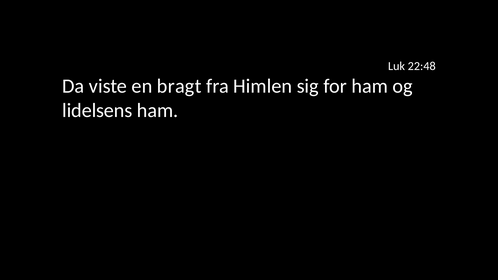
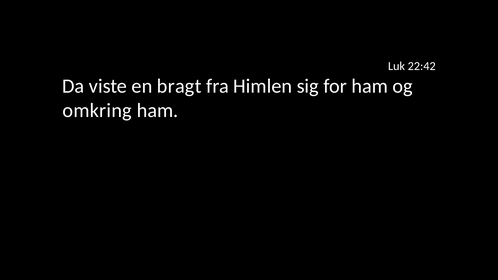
22:48: 22:48 -> 22:42
lidelsens: lidelsens -> omkring
